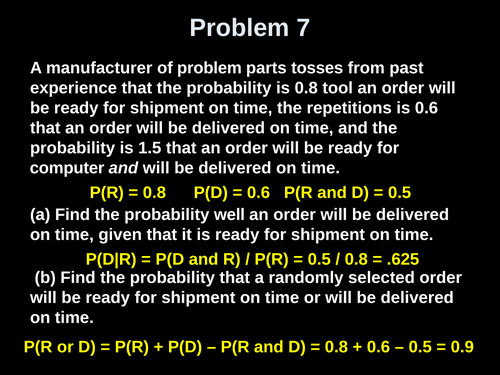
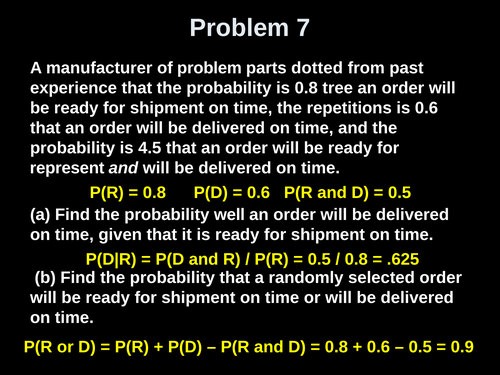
tosses: tosses -> dotted
tool: tool -> tree
1.5: 1.5 -> 4.5
computer: computer -> represent
